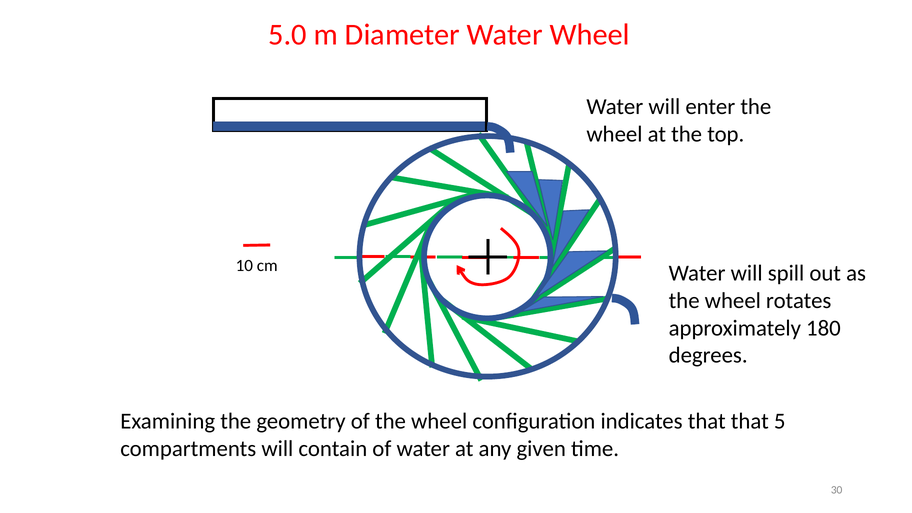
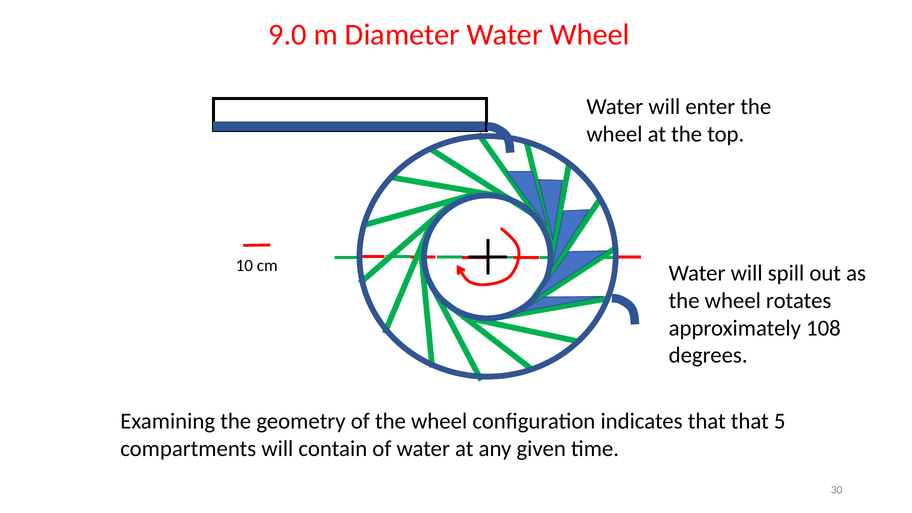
5.0: 5.0 -> 9.0
180: 180 -> 108
